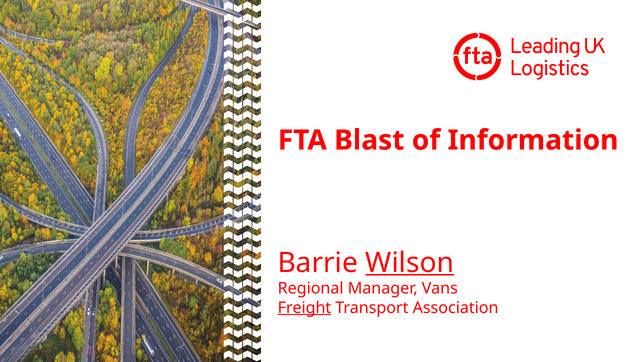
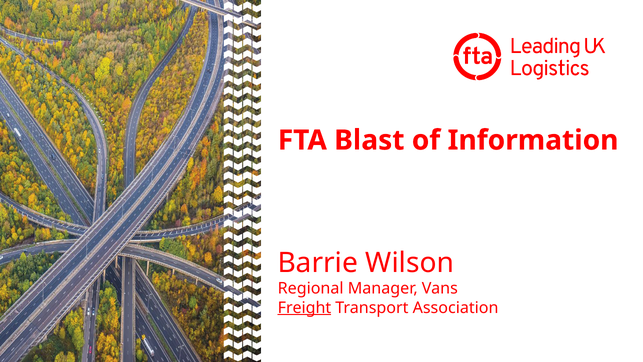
Wilson underline: present -> none
